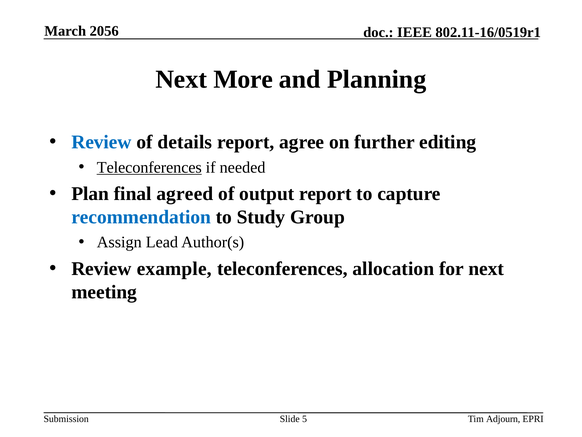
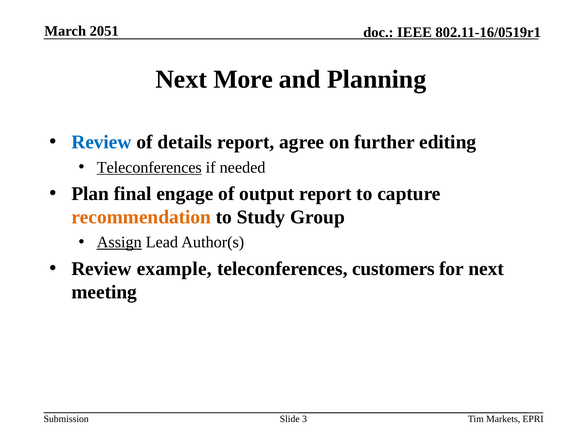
2056: 2056 -> 2051
agreed: agreed -> engage
recommendation colour: blue -> orange
Assign underline: none -> present
allocation: allocation -> customers
5: 5 -> 3
Adjourn: Adjourn -> Markets
